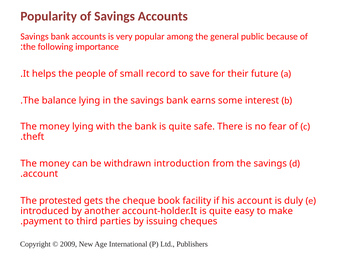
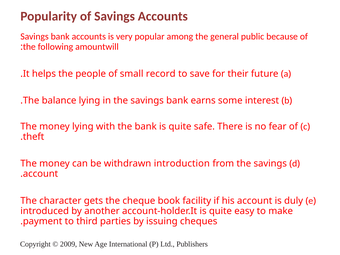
importance: importance -> amountwill
protested: protested -> character
